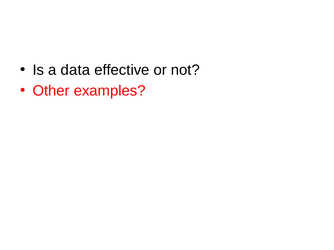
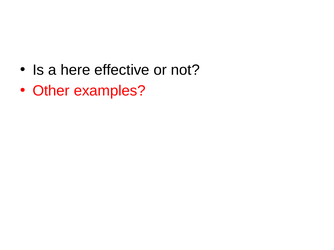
data: data -> here
